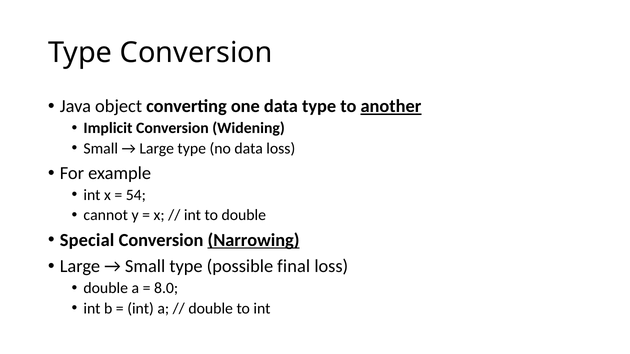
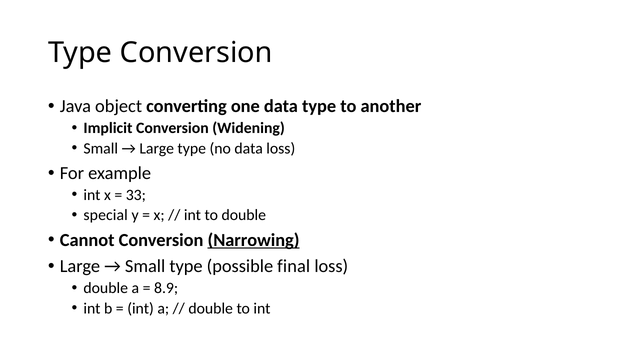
another underline: present -> none
54: 54 -> 33
cannot: cannot -> special
Special: Special -> Cannot
8.0: 8.0 -> 8.9
